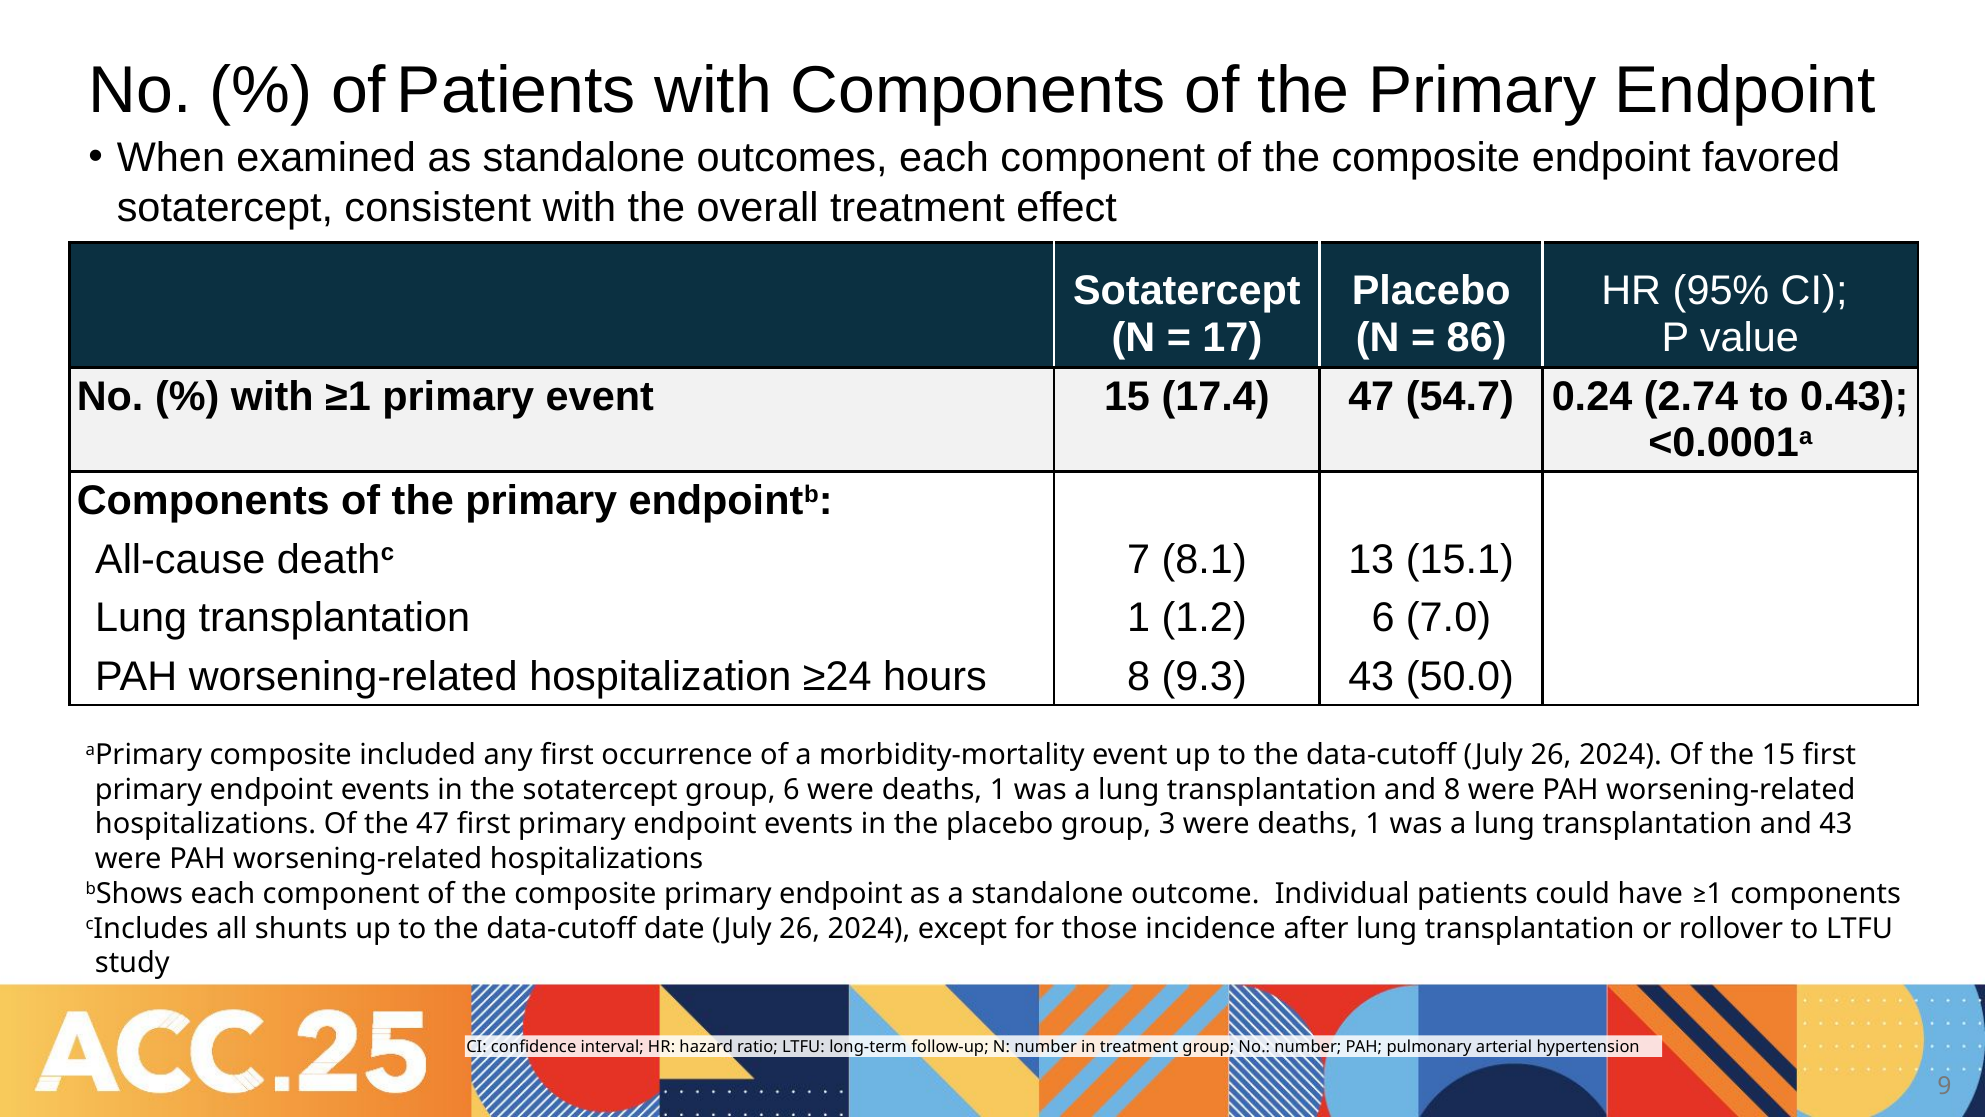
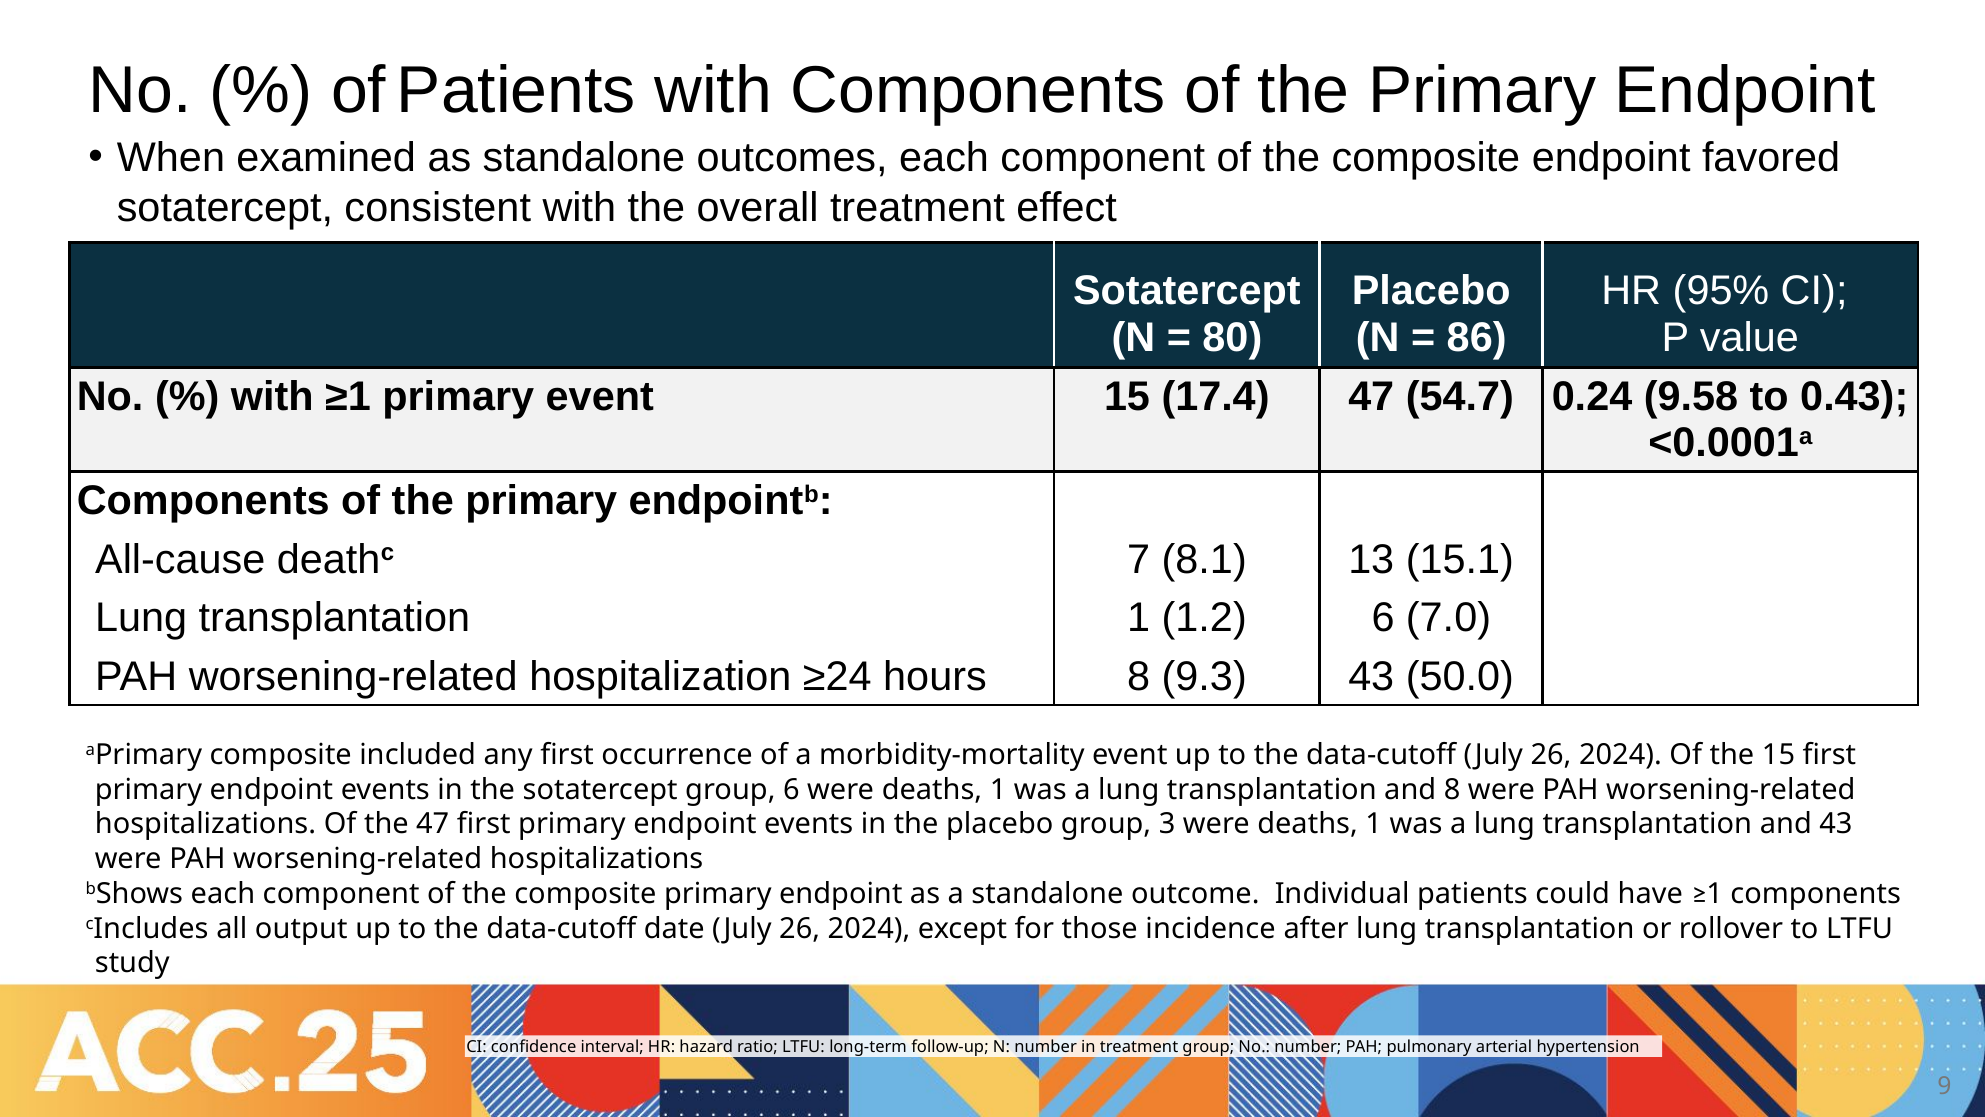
17: 17 -> 80
2.74: 2.74 -> 9.58
shunts: shunts -> output
